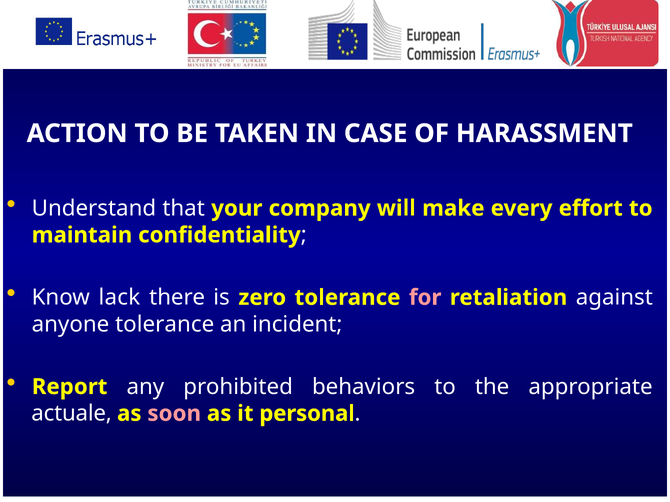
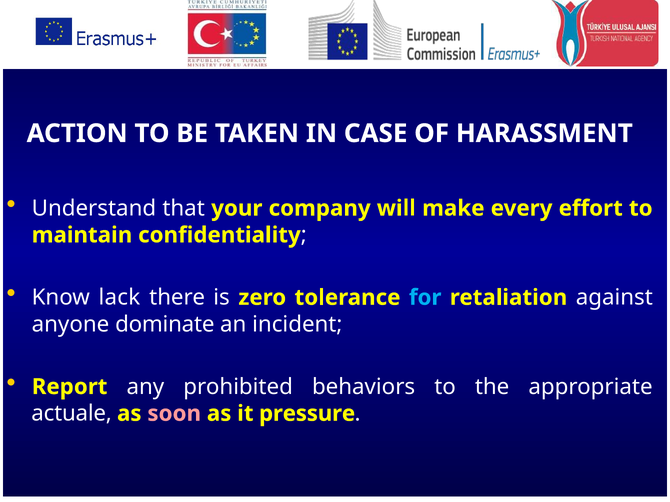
for colour: pink -> light blue
anyone tolerance: tolerance -> dominate
personal: personal -> pressure
